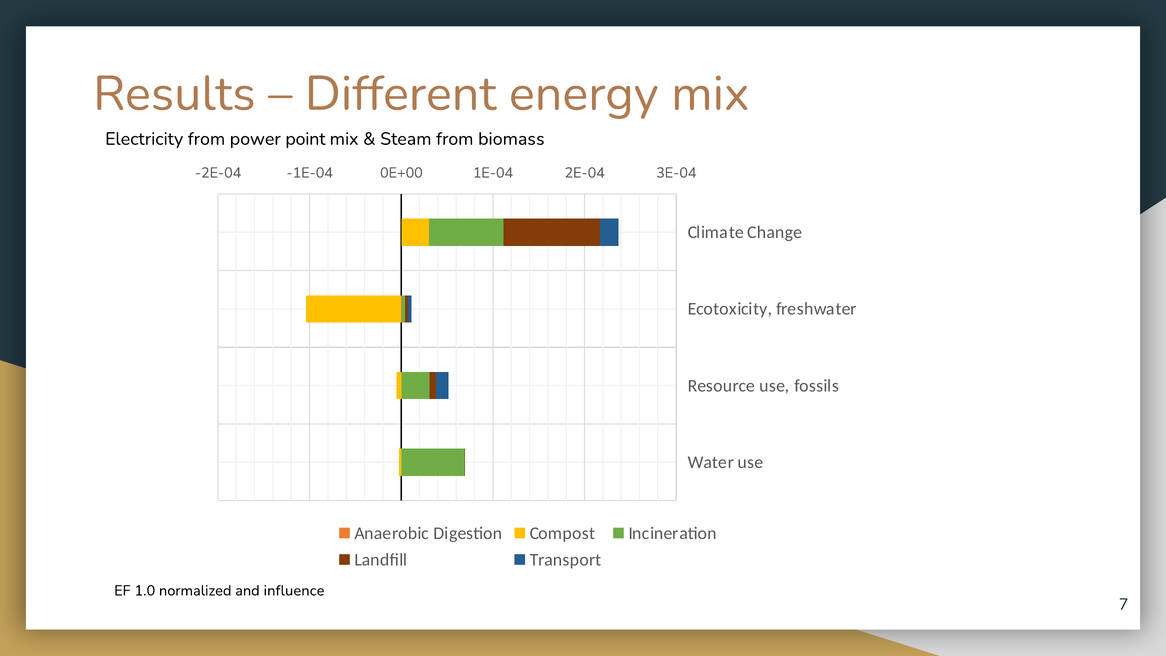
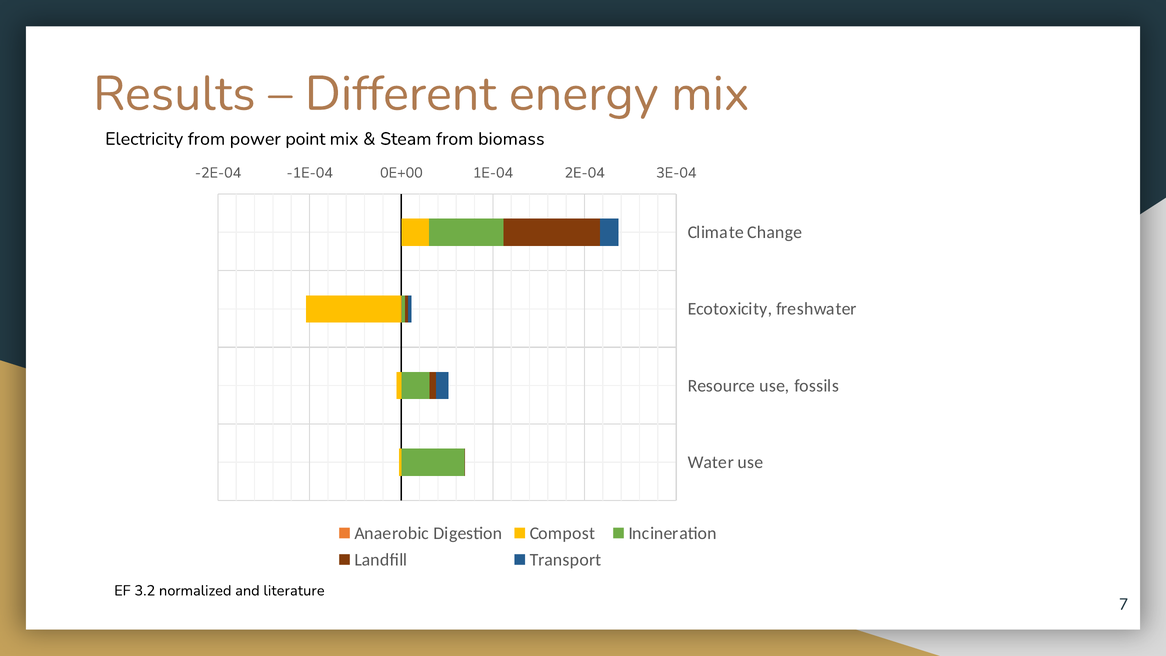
1.0: 1.0 -> 3.2
influence: influence -> literature
